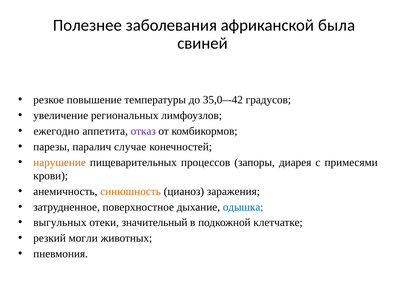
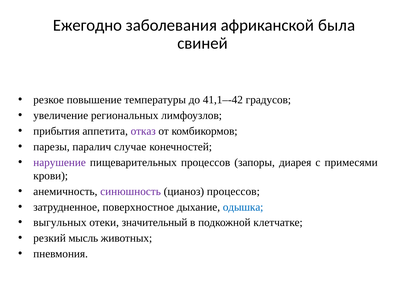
Полезнее: Полезнее -> Ежегодно
35,0–-42: 35,0–-42 -> 41,1–-42
ежегодно: ежегодно -> прибытия
нарушение colour: orange -> purple
синюшность colour: orange -> purple
цианоз заражения: заражения -> процессов
могли: могли -> мысль
